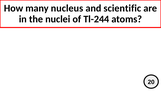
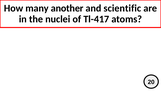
nucleus: nucleus -> another
Tl-244: Tl-244 -> Tl-417
